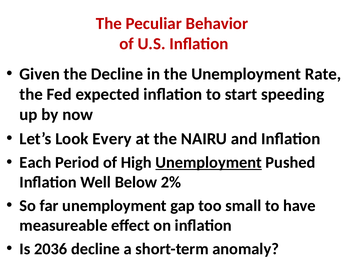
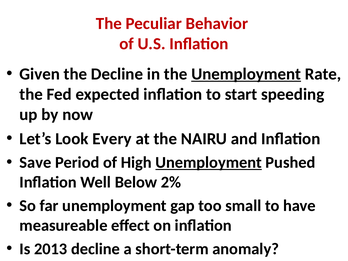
Unemployment at (246, 74) underline: none -> present
Each: Each -> Save
2036: 2036 -> 2013
